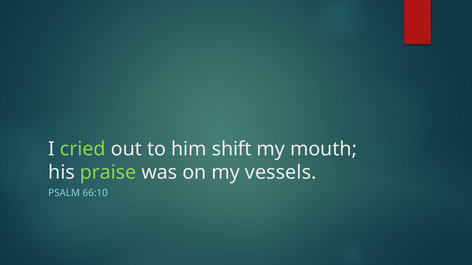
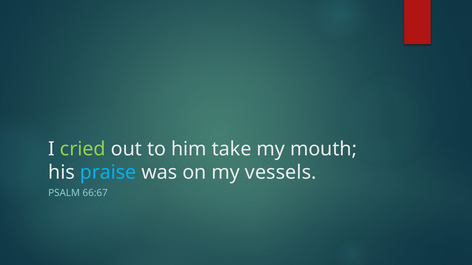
shift: shift -> take
praise colour: light green -> light blue
66:10: 66:10 -> 66:67
